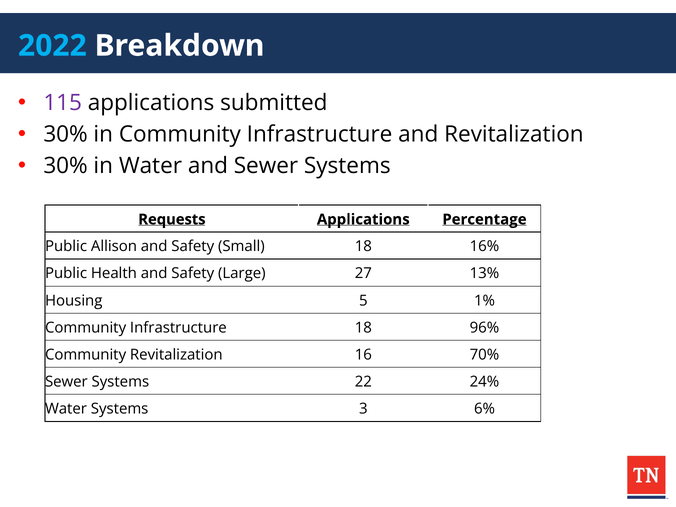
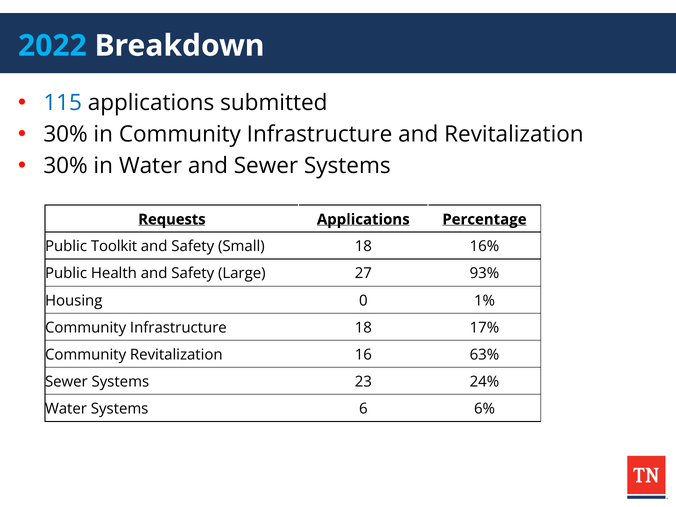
115 colour: purple -> blue
Allison: Allison -> Toolkit
13%: 13% -> 93%
5: 5 -> 0
96%: 96% -> 17%
70%: 70% -> 63%
22: 22 -> 23
3: 3 -> 6
